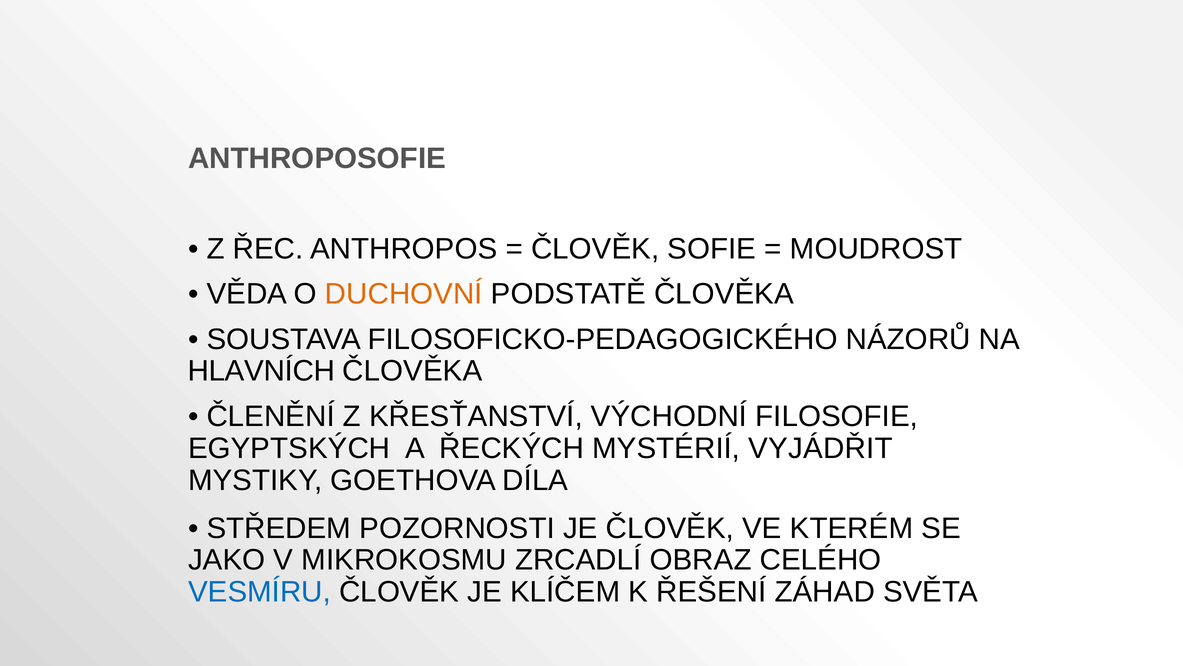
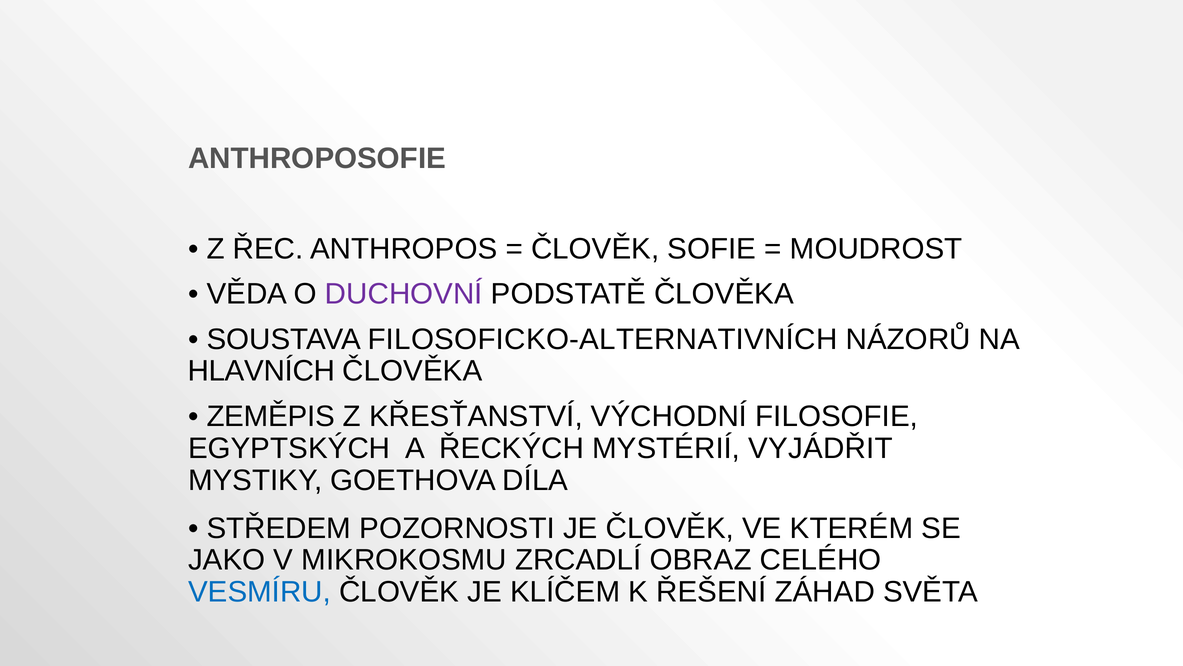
DUCHOVNÍ colour: orange -> purple
FILOSOFICKO-PEDAGOGICKÉHO: FILOSOFICKO-PEDAGOGICKÉHO -> FILOSOFICKO-ALTERNATIVNÍCH
ČLENĚNÍ: ČLENĚNÍ -> ZEMĚPIS
